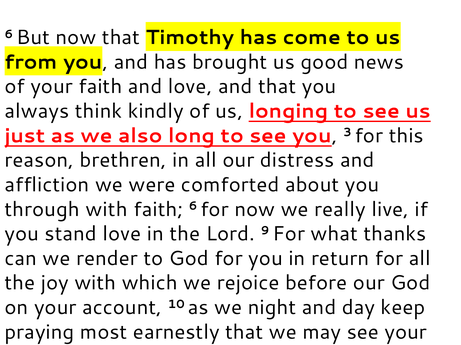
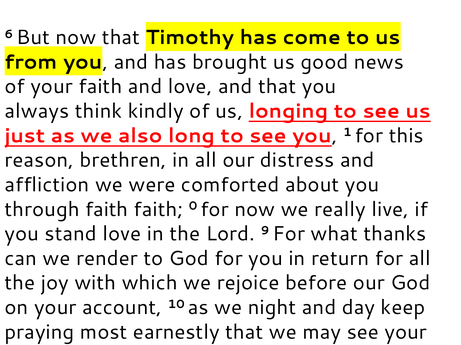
3: 3 -> 1
through with: with -> faith
faith 6: 6 -> 0
